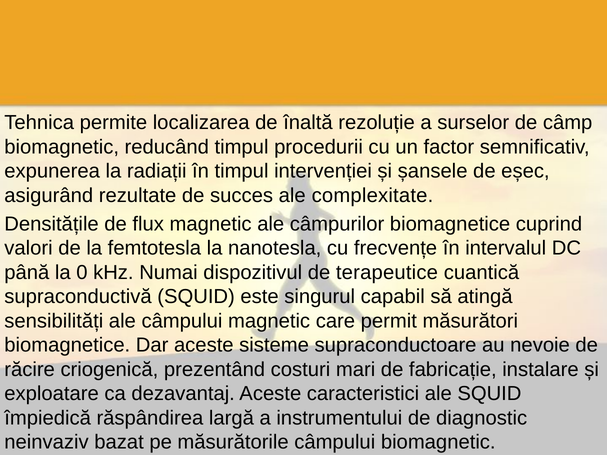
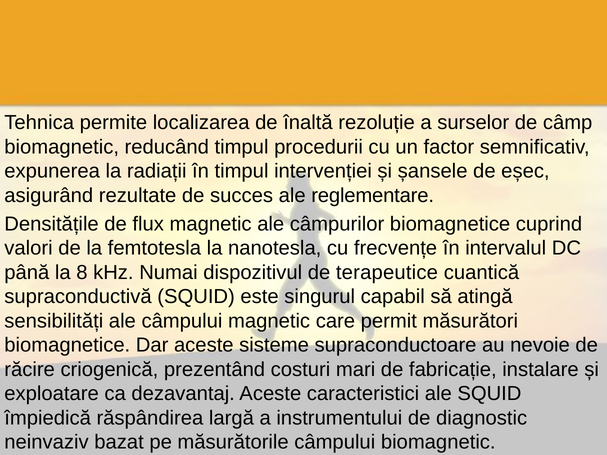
complexitate: complexitate -> reglementare
0: 0 -> 8
